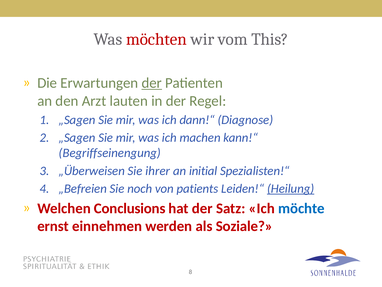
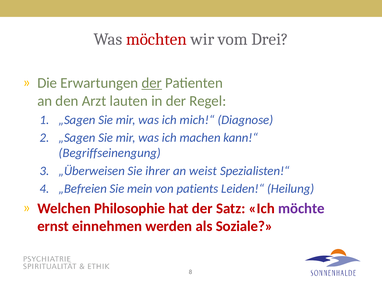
This: This -> Drei
dann!“: dann!“ -> mich!“
initial: initial -> weist
noch: noch -> mein
Heilung underline: present -> none
Conclusions: Conclusions -> Philosophie
möchte colour: blue -> purple
